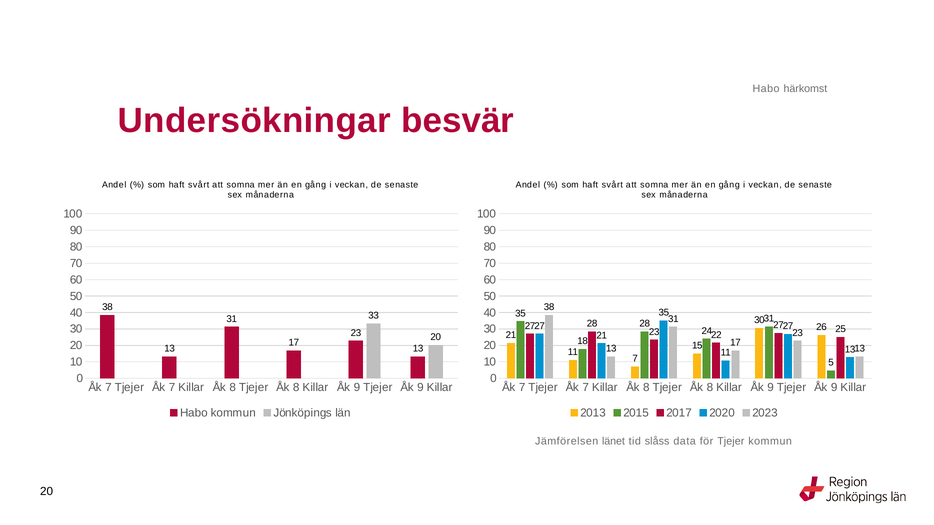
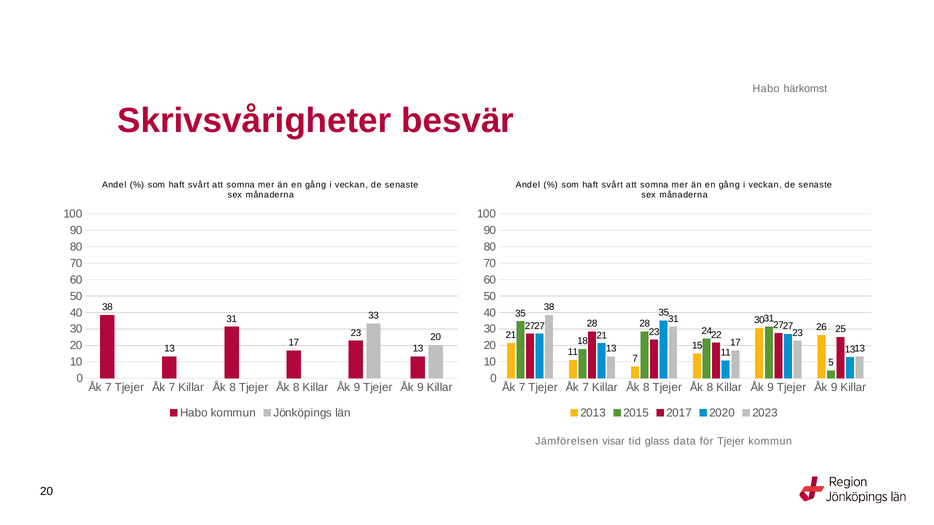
Undersökningar: Undersökningar -> Skrivsvårigheter
länet: länet -> visar
slåss: slåss -> glass
